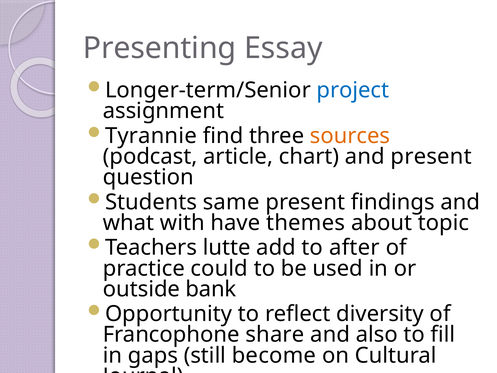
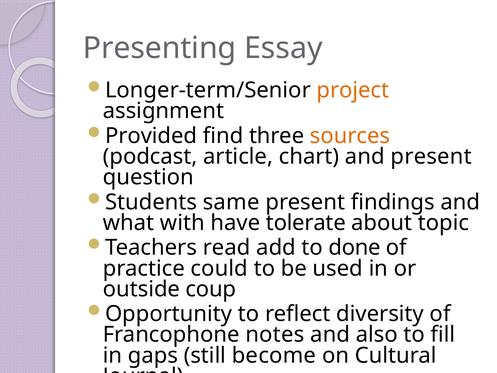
project colour: blue -> orange
Tyrannie: Tyrannie -> Provided
themes: themes -> tolerate
lutte: lutte -> read
after: after -> done
bank: bank -> coup
share: share -> notes
